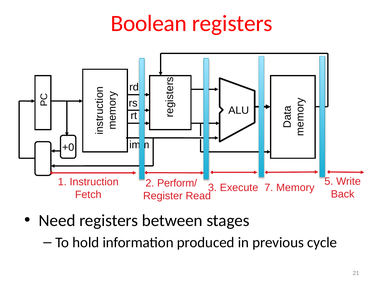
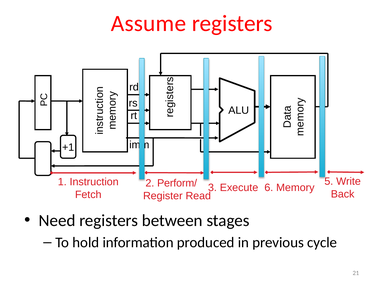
Boolean: Boolean -> Assume
+0: +0 -> +1
7: 7 -> 6
